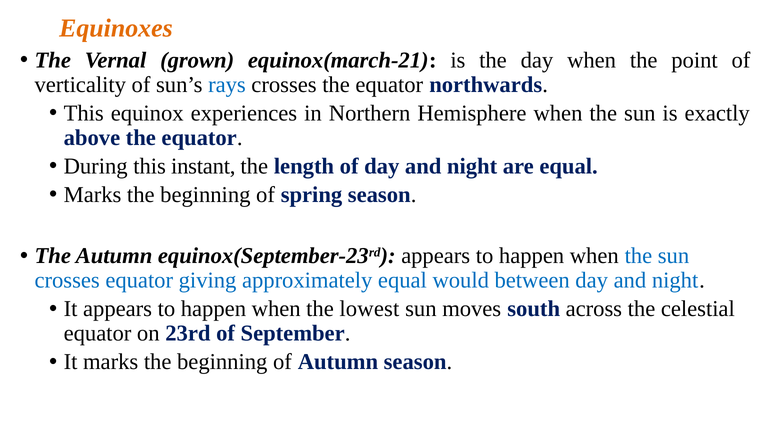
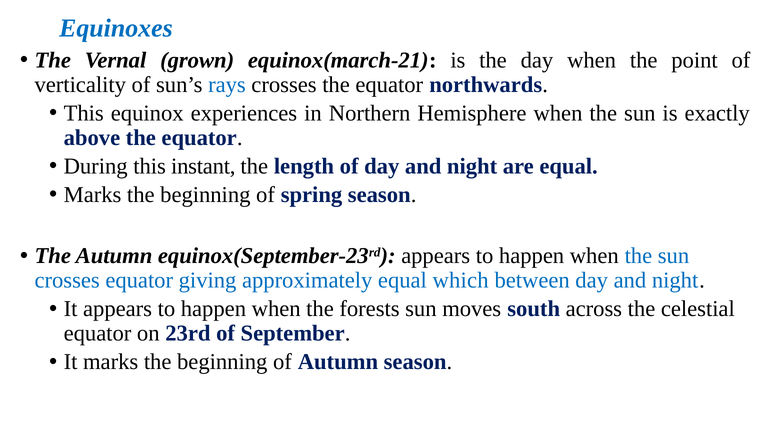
Equinoxes colour: orange -> blue
would: would -> which
lowest: lowest -> forests
